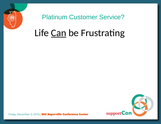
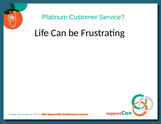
Can underline: present -> none
